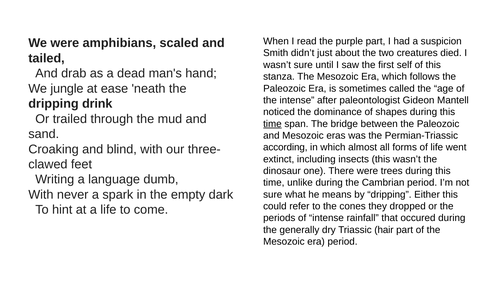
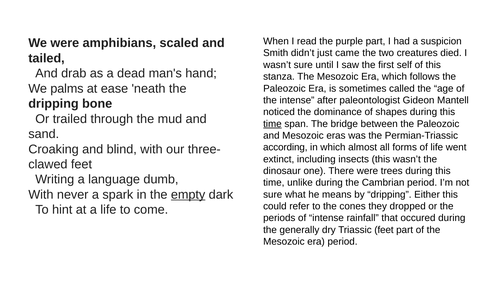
about: about -> came
jungle: jungle -> palms
drink: drink -> bone
empty underline: none -> present
Triassic hair: hair -> feet
